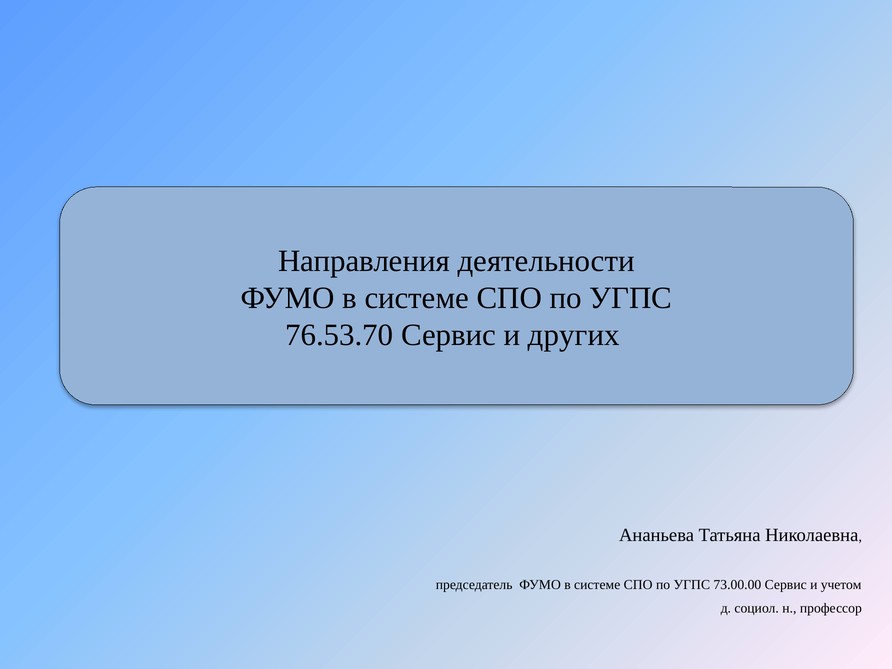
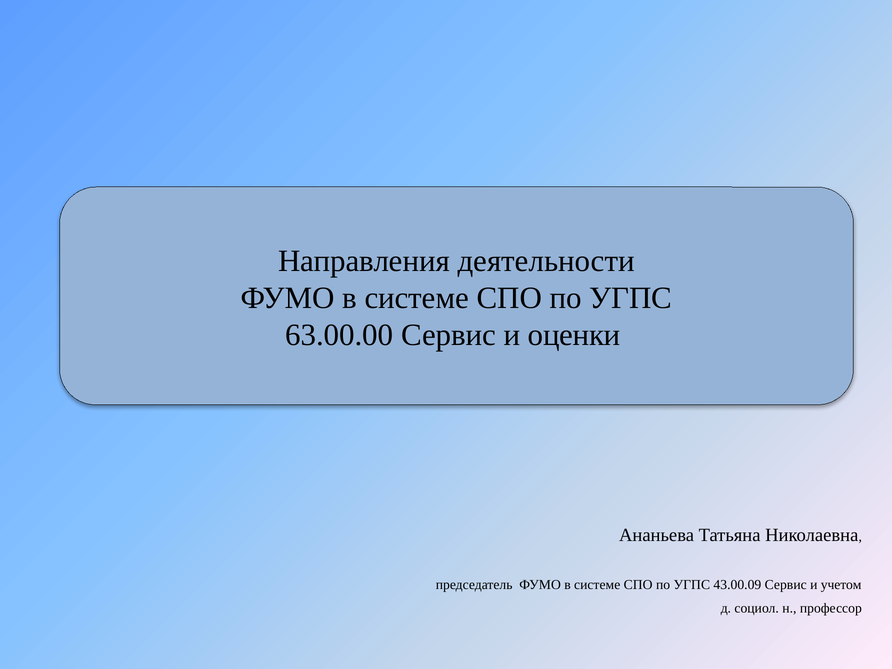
76.53.70: 76.53.70 -> 63.00.00
других: других -> оценки
73.00.00: 73.00.00 -> 43.00.09
